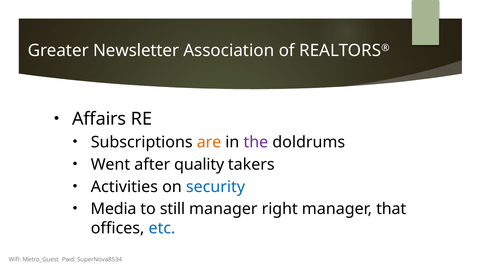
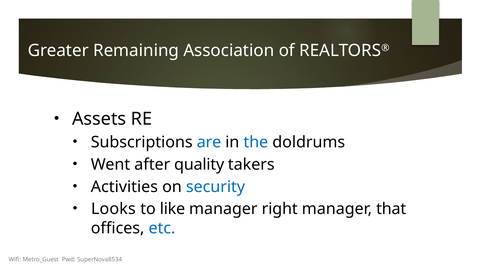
Newsletter: Newsletter -> Remaining
Affairs: Affairs -> Assets
are colour: orange -> blue
the colour: purple -> blue
Media: Media -> Looks
still: still -> like
